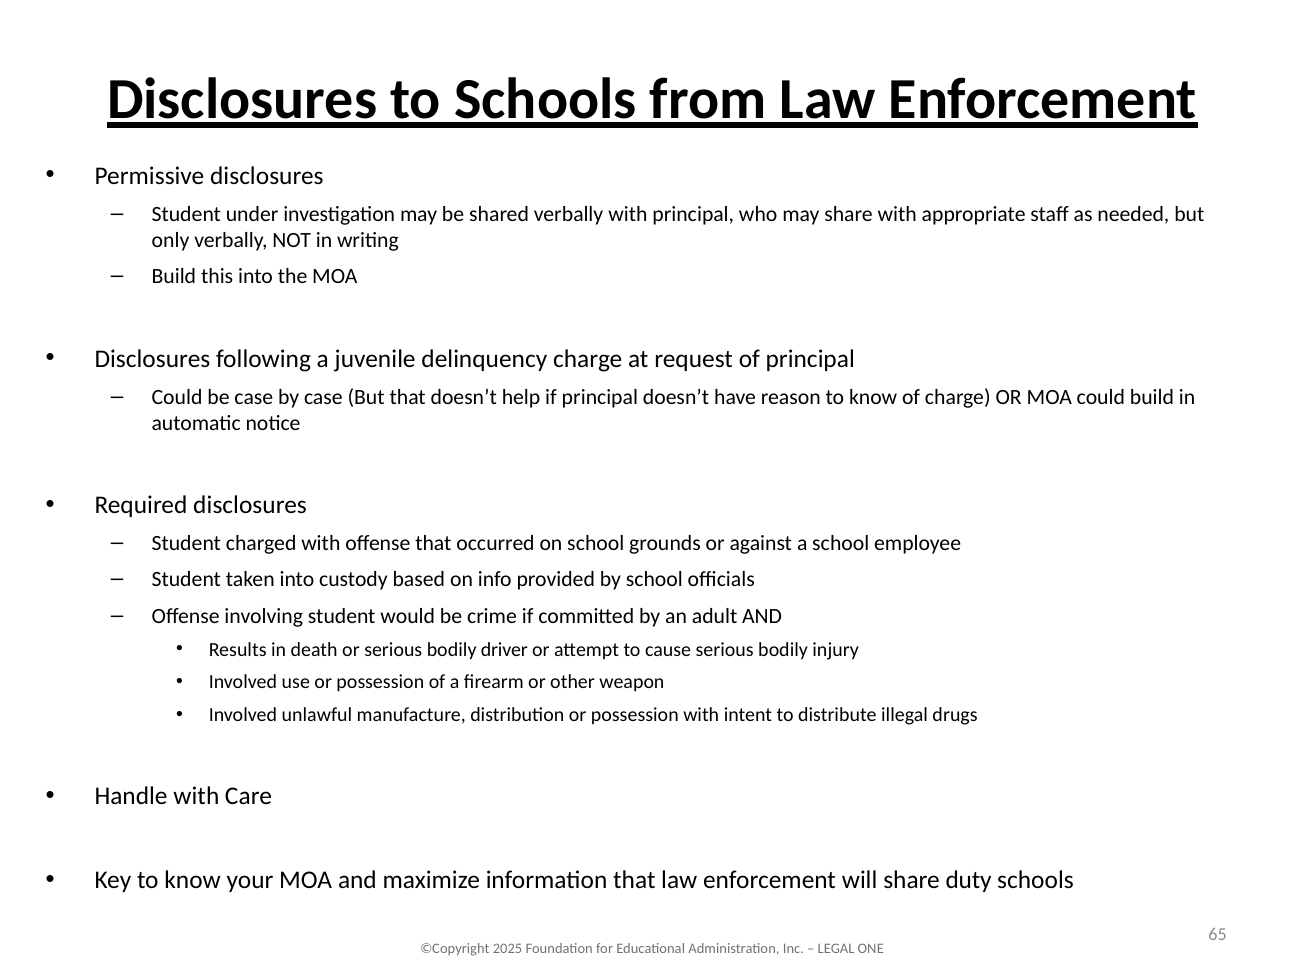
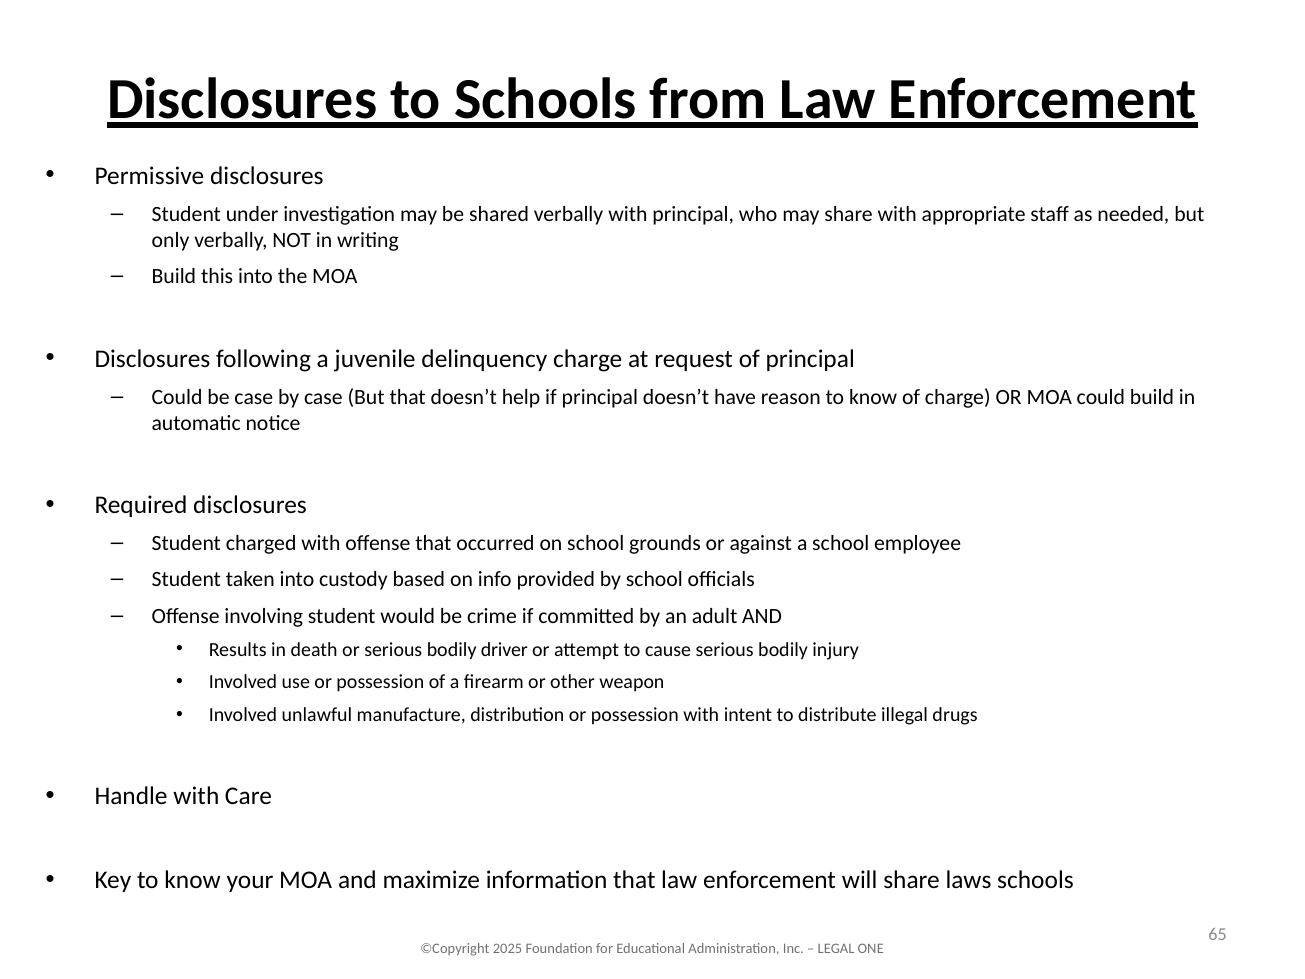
duty: duty -> laws
